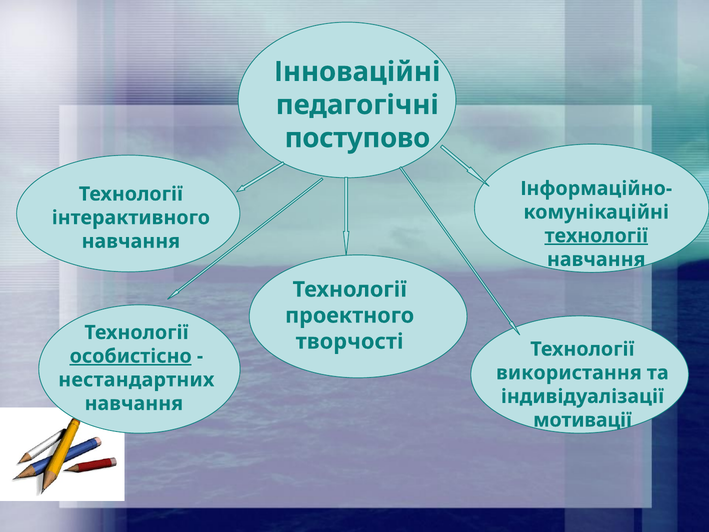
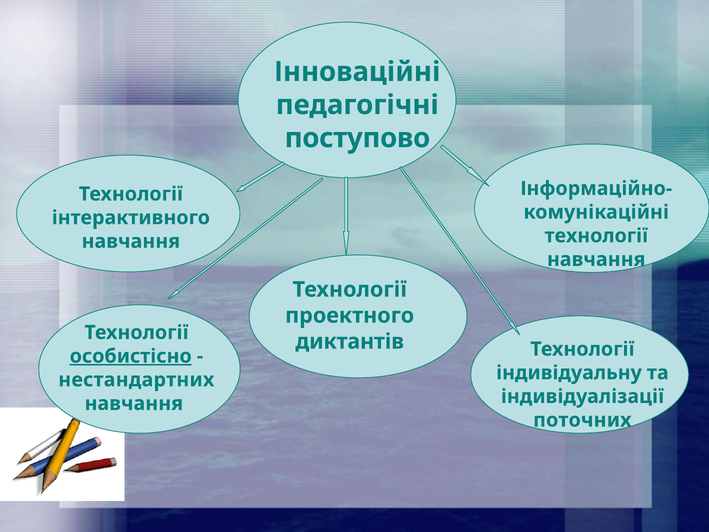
технології at (596, 236) underline: present -> none
творчості: творчості -> диктантів
використання: використання -> індивідуальну
мотивації: мотивації -> поточних
